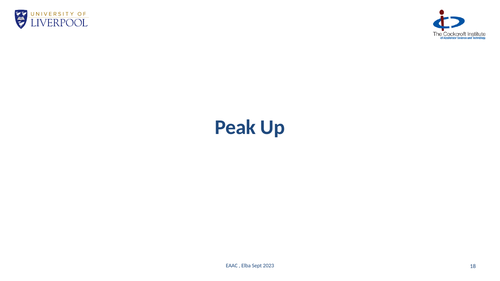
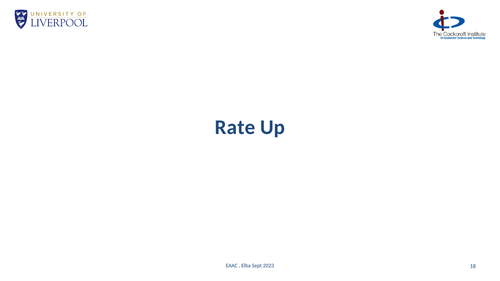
Peak: Peak -> Rate
